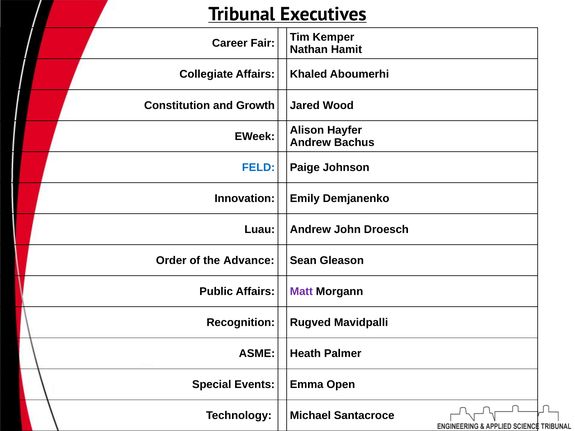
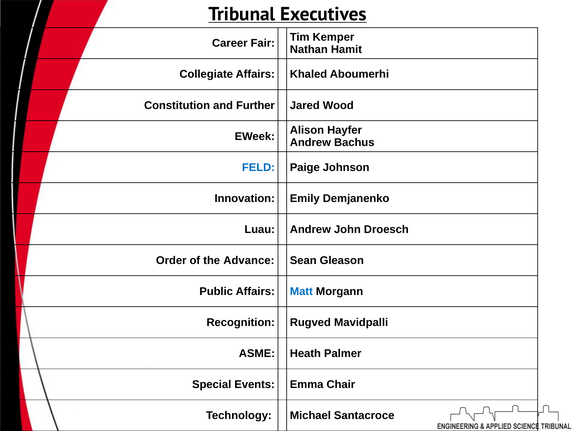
Growth: Growth -> Further
Matt colour: purple -> blue
Open: Open -> Chair
